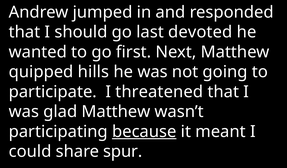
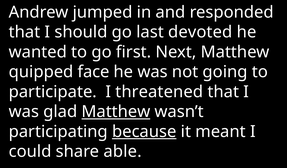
hills: hills -> face
Matthew at (116, 112) underline: none -> present
spur: spur -> able
